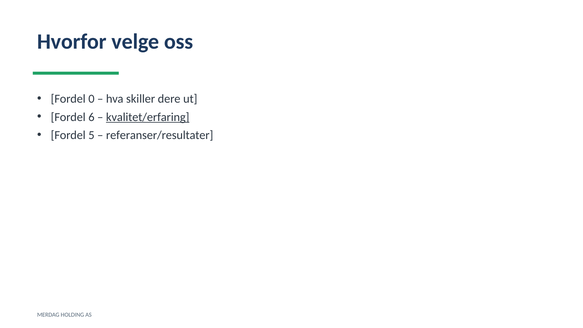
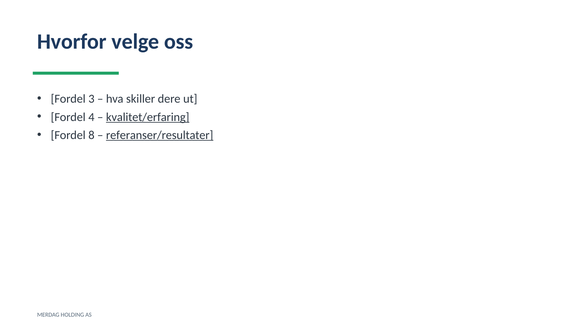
0: 0 -> 3
6: 6 -> 4
5: 5 -> 8
referanser/resultater underline: none -> present
